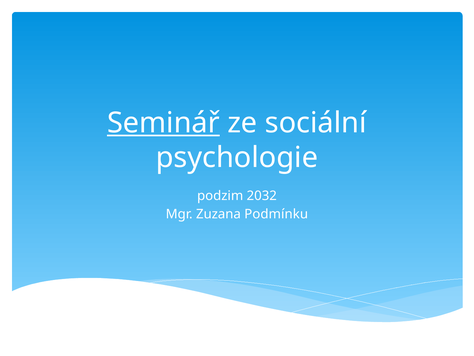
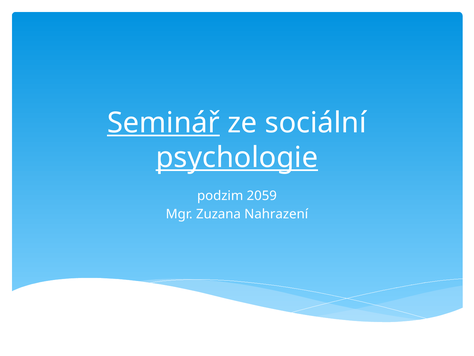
psychologie underline: none -> present
2032: 2032 -> 2059
Podmínku: Podmínku -> Nahrazení
